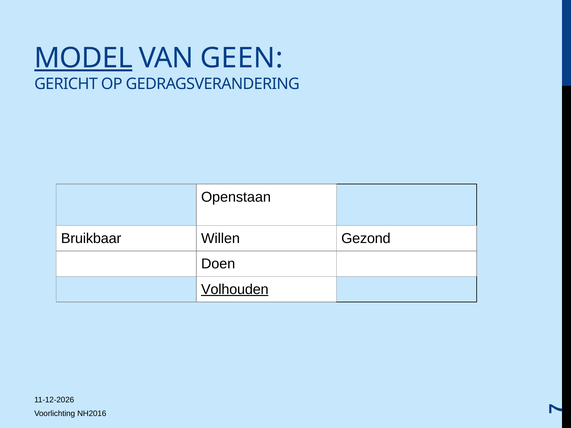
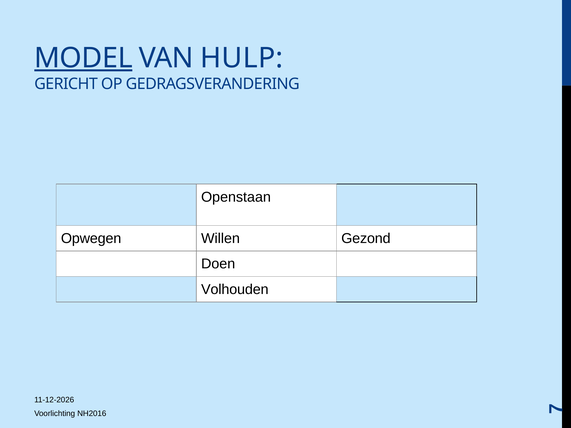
GEEN: GEEN -> HULP
Bruikbaar: Bruikbaar -> Opwegen
Volhouden underline: present -> none
